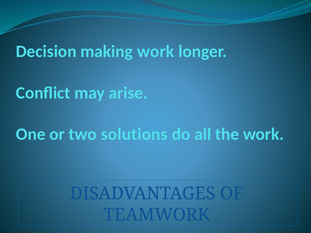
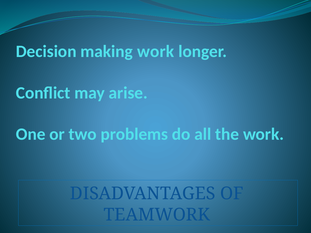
solutions: solutions -> problems
